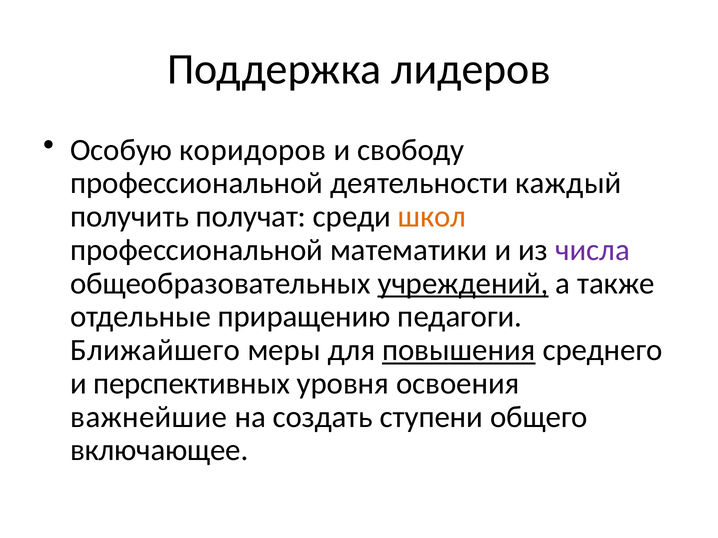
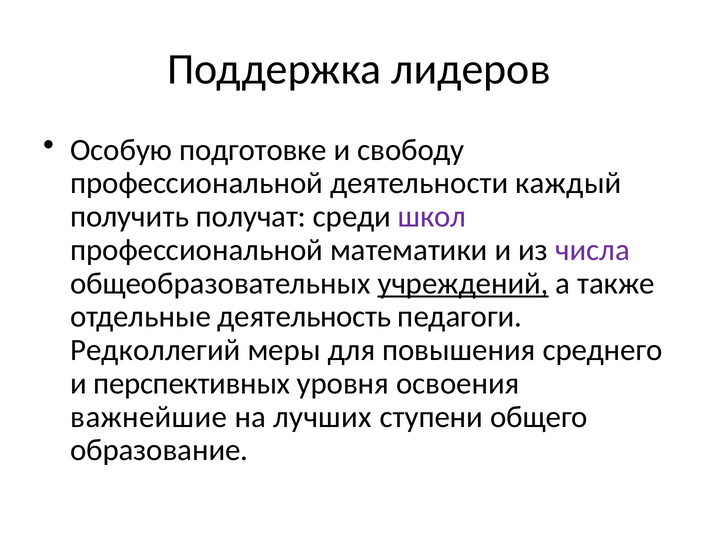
коридоров: коридоров -> подготовке
школ colour: orange -> purple
приращению: приращению -> деятельность
Ближайшего: Ближайшего -> Редколлегий
повышения underline: present -> none
создать: создать -> лучших
включающее: включающее -> образование
